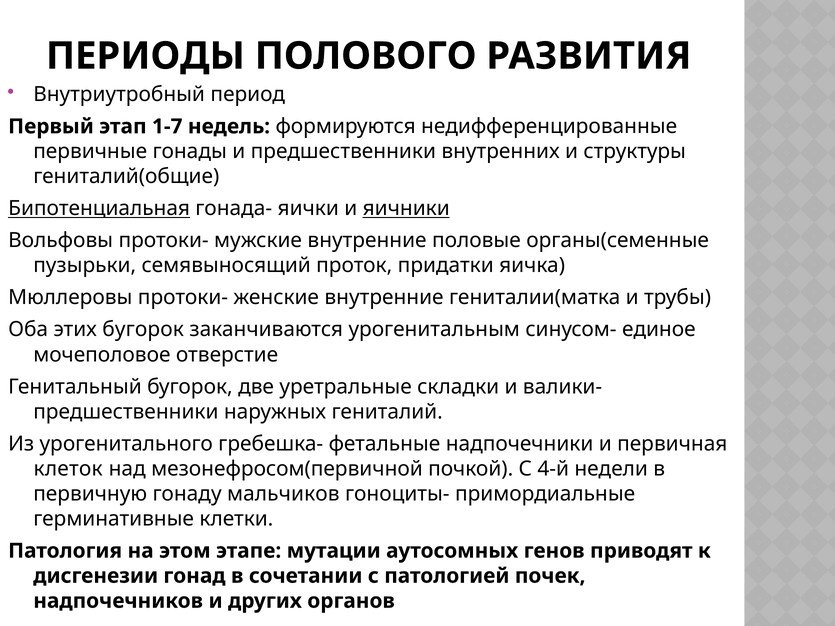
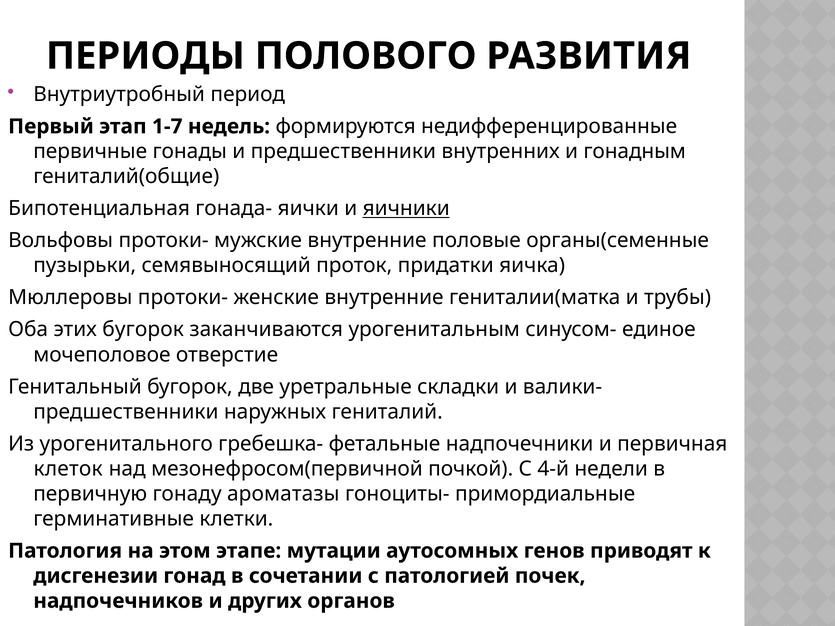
структуры: структуры -> гонадным
Бипотенциальная underline: present -> none
мальчиков: мальчиков -> ароматазы
